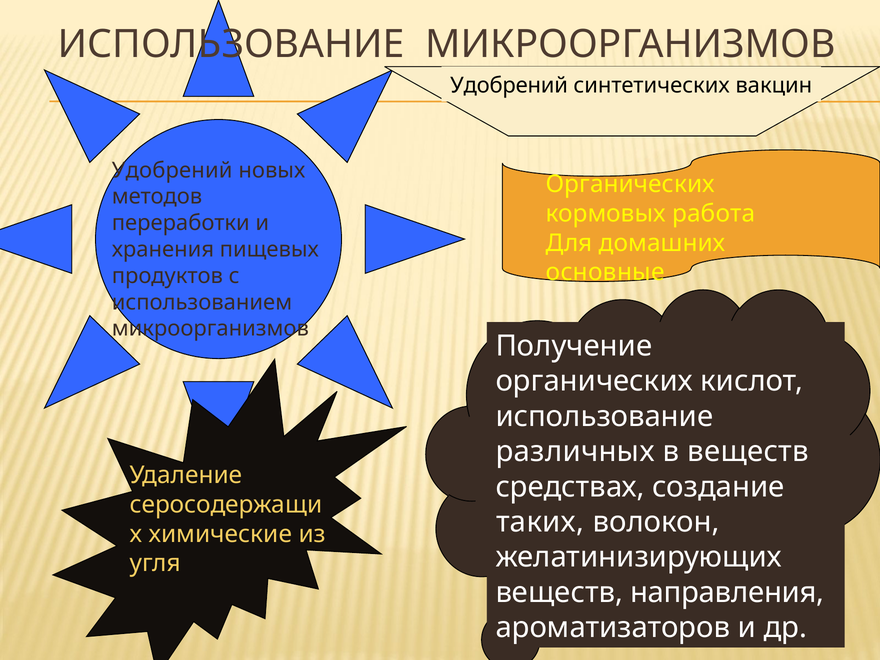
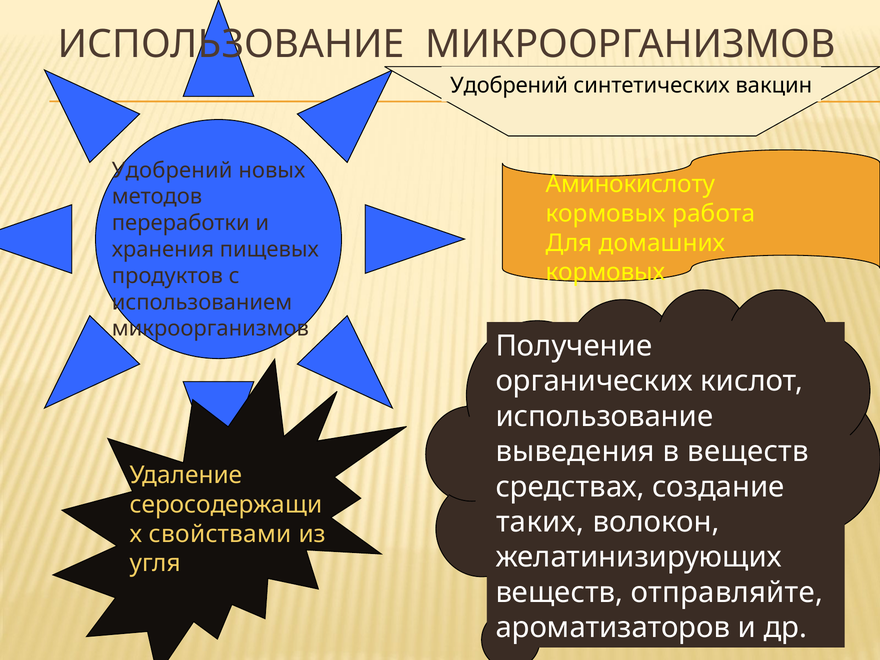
Органических at (630, 184): Органических -> Аминокислоту
основные at (605, 272): основные -> кормовых
различных: различных -> выведения
химические: химические -> свойствами
направления: направления -> отправляйте
